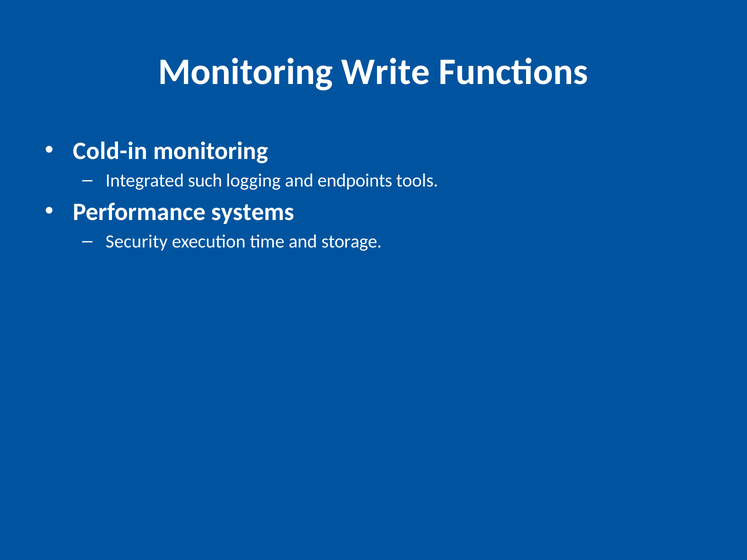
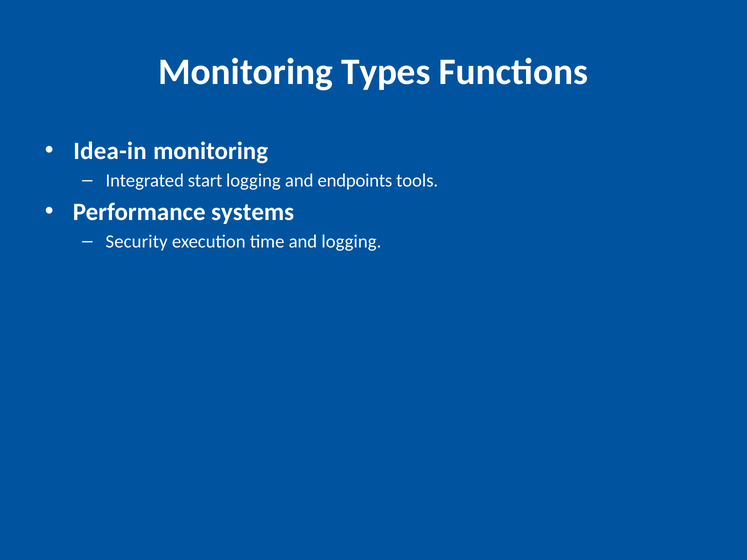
Write: Write -> Types
Cold-in: Cold-in -> Idea-in
such: such -> start
and storage: storage -> logging
